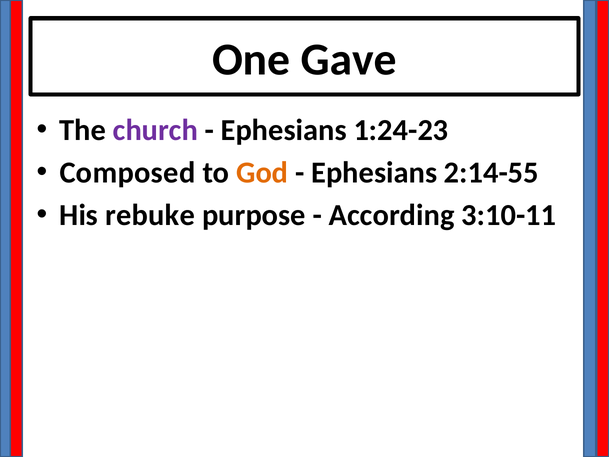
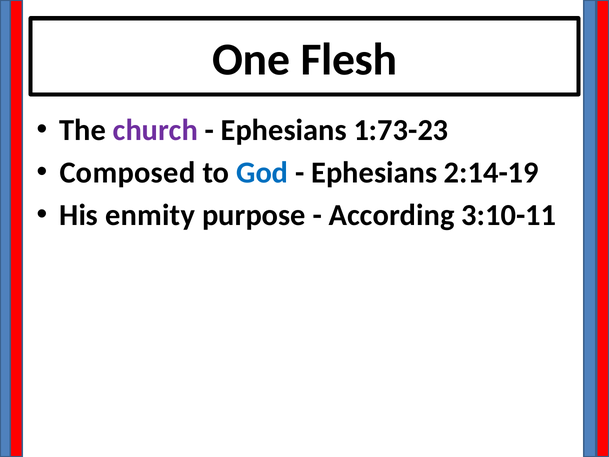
Gave: Gave -> Flesh
1:24-23: 1:24-23 -> 1:73-23
God colour: orange -> blue
2:14-55: 2:14-55 -> 2:14-19
rebuke: rebuke -> enmity
